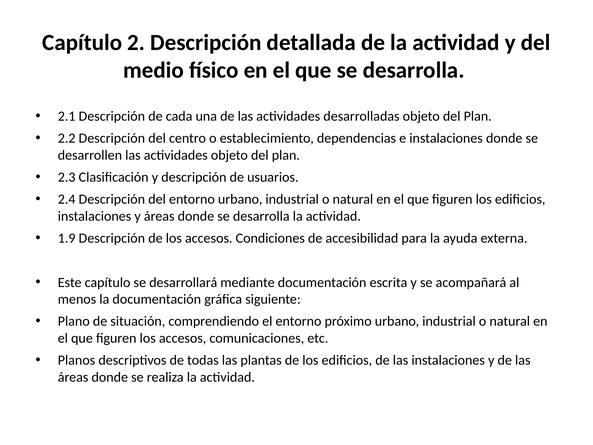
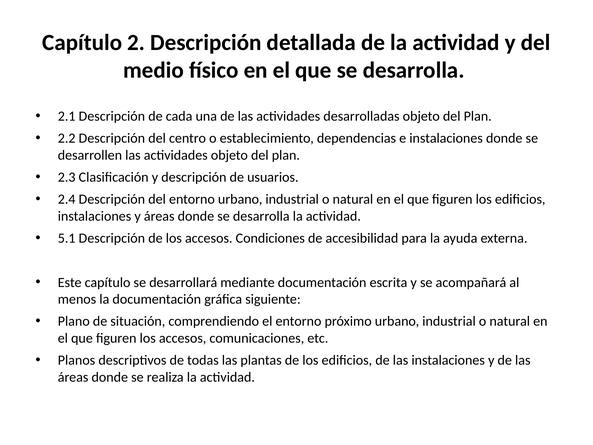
1.9: 1.9 -> 5.1
